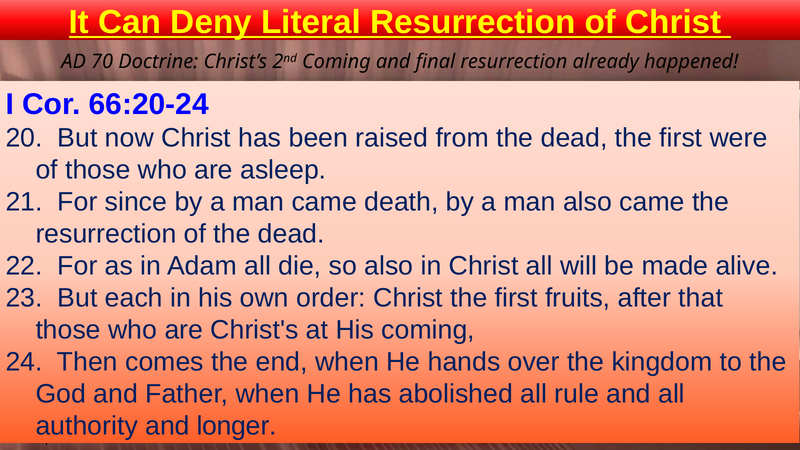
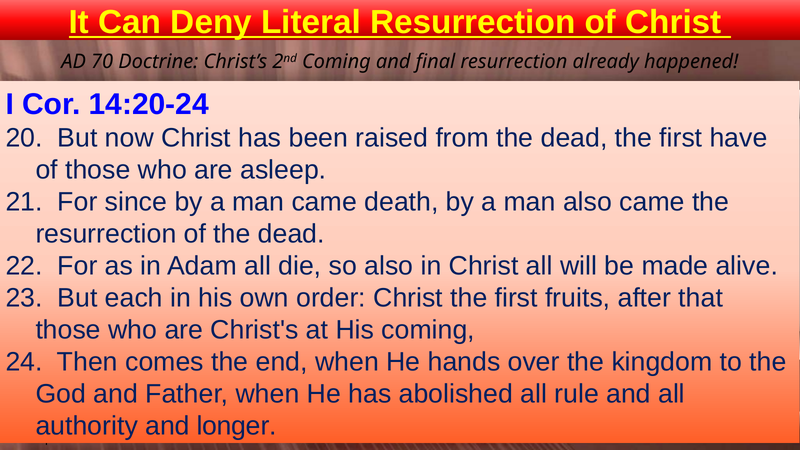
66:20-24: 66:20-24 -> 14:20-24
were: were -> have
